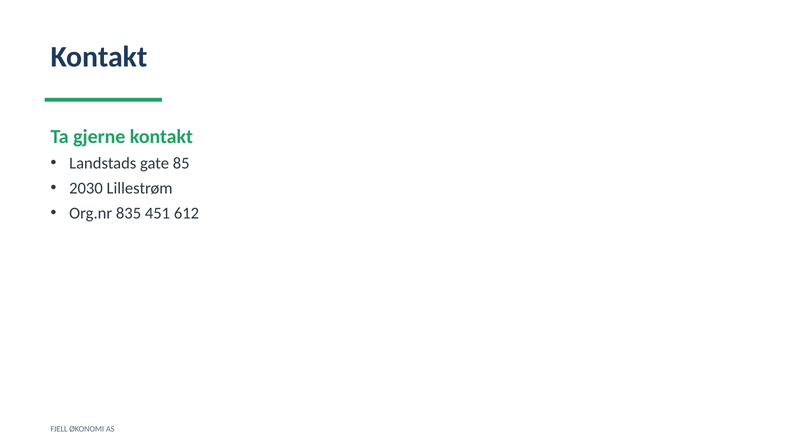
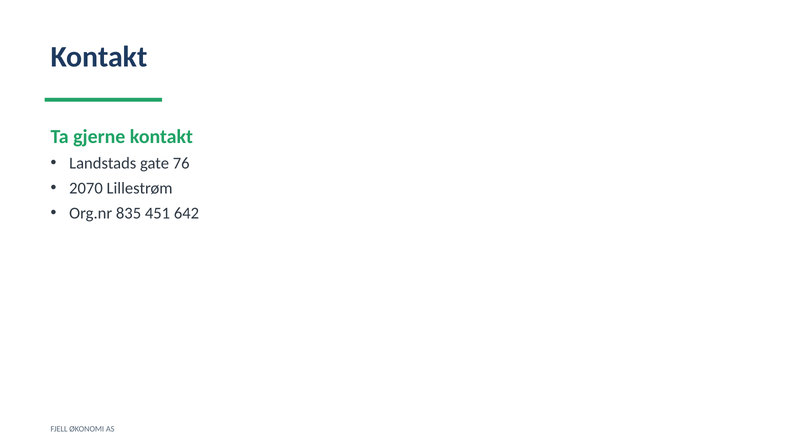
85: 85 -> 76
2030: 2030 -> 2070
612: 612 -> 642
